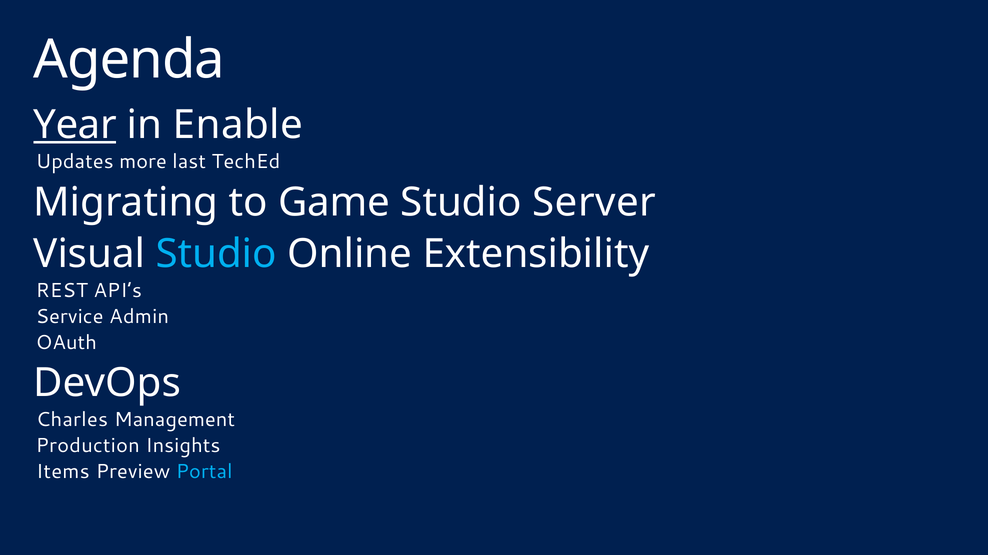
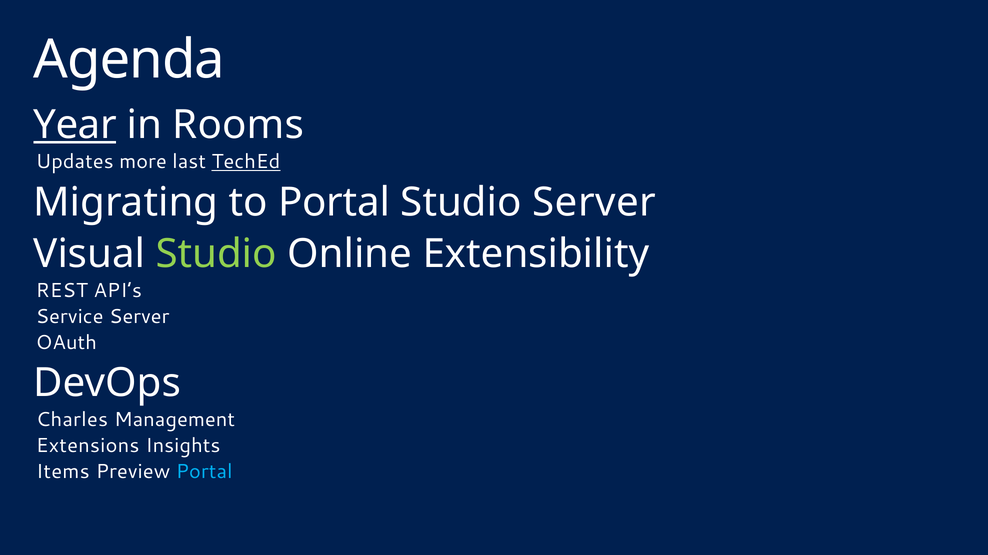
Enable: Enable -> Rooms
TechEd underline: none -> present
to Game: Game -> Portal
Studio at (216, 254) colour: light blue -> light green
Service Admin: Admin -> Server
Production: Production -> Extensions
